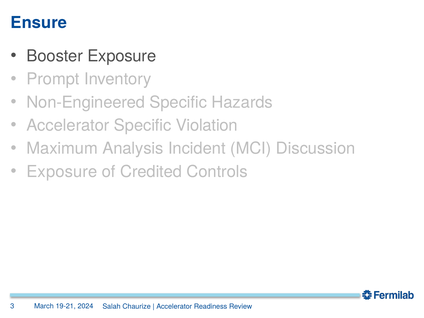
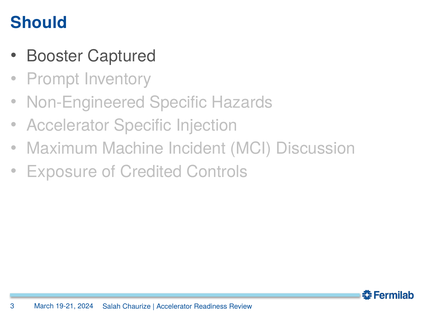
Ensure: Ensure -> Should
Booster Exposure: Exposure -> Captured
Violation: Violation -> Injection
Analysis: Analysis -> Machine
